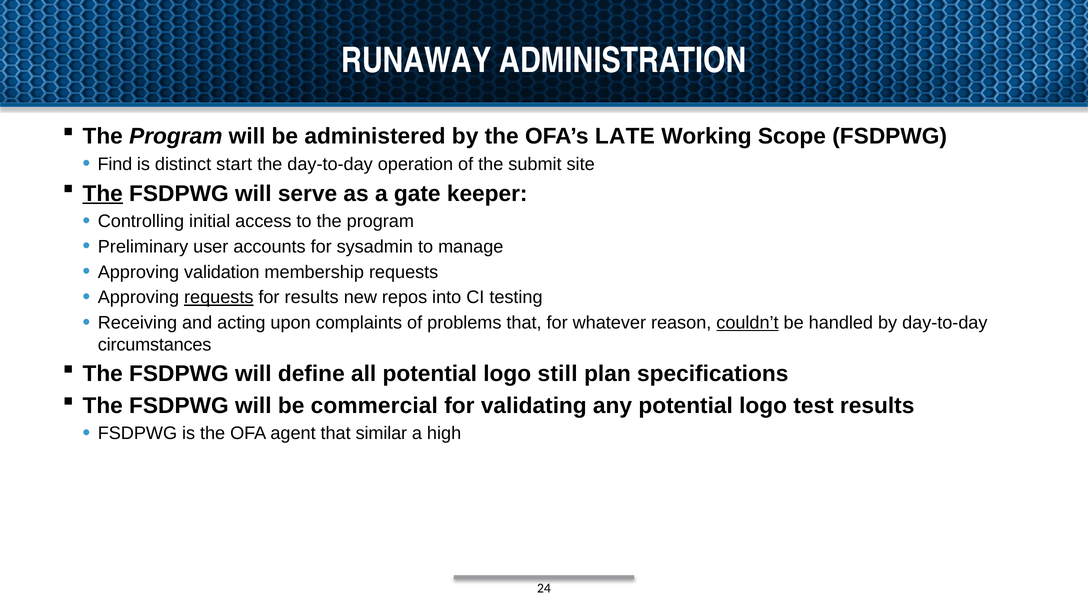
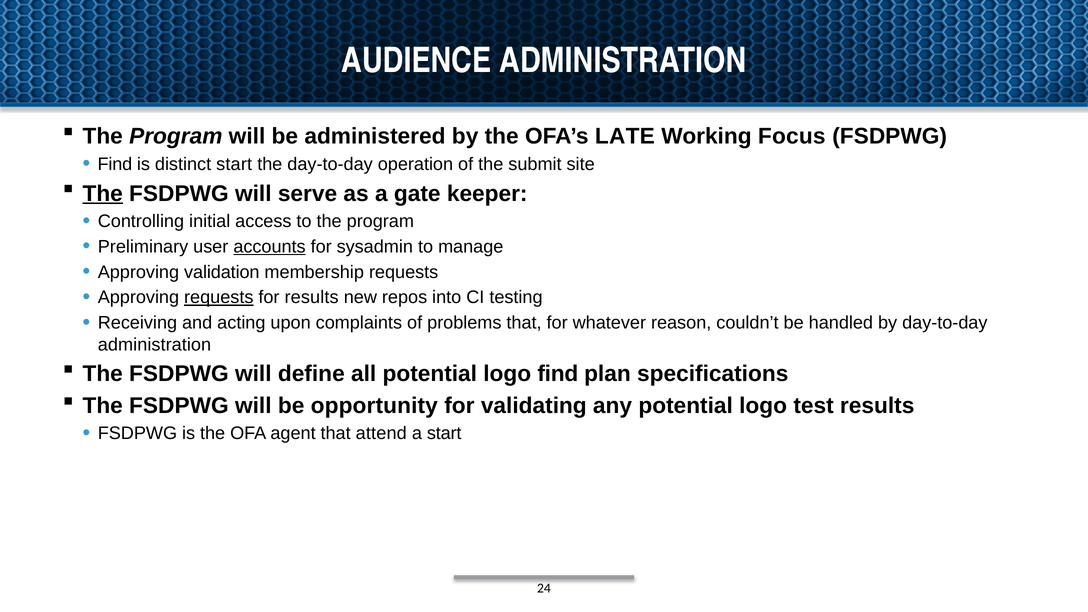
RUNAWAY: RUNAWAY -> AUDIENCE
Scope: Scope -> Focus
accounts underline: none -> present
couldn’t underline: present -> none
circumstances at (155, 345): circumstances -> administration
logo still: still -> find
commercial: commercial -> opportunity
similar: similar -> attend
a high: high -> start
